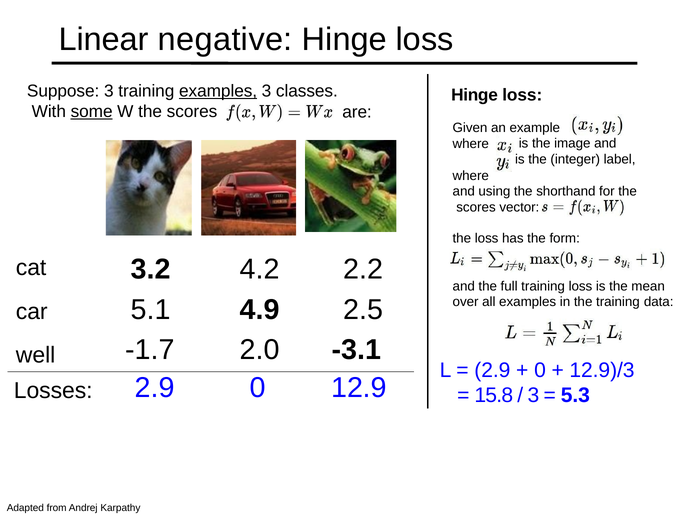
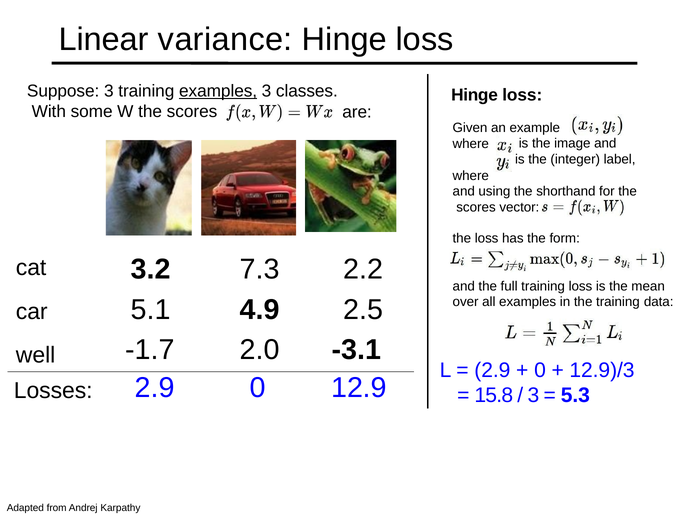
negative: negative -> variance
some underline: present -> none
4.2: 4.2 -> 7.3
